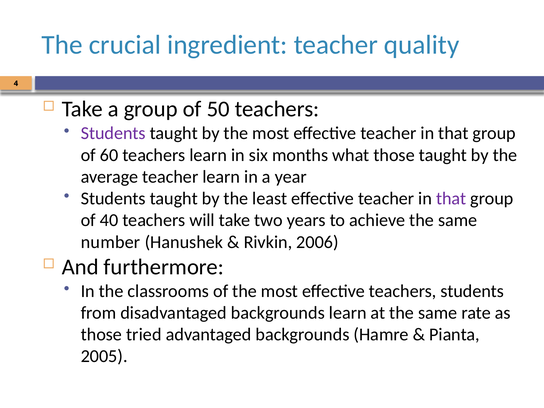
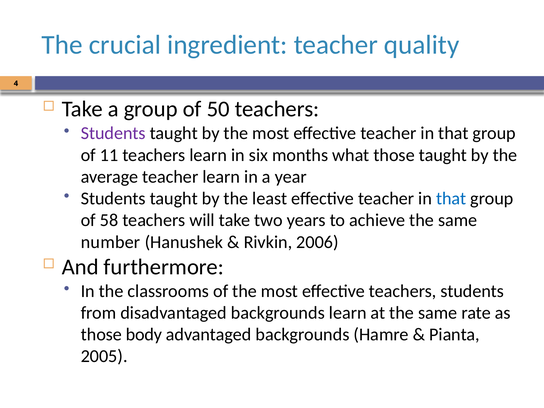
60: 60 -> 11
that at (451, 199) colour: purple -> blue
40: 40 -> 58
tried: tried -> body
